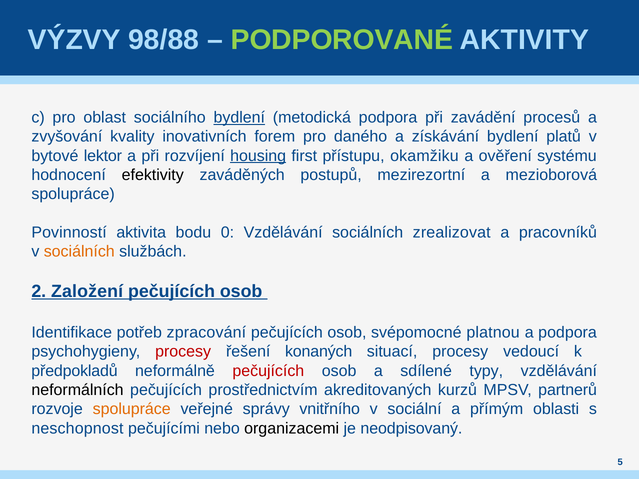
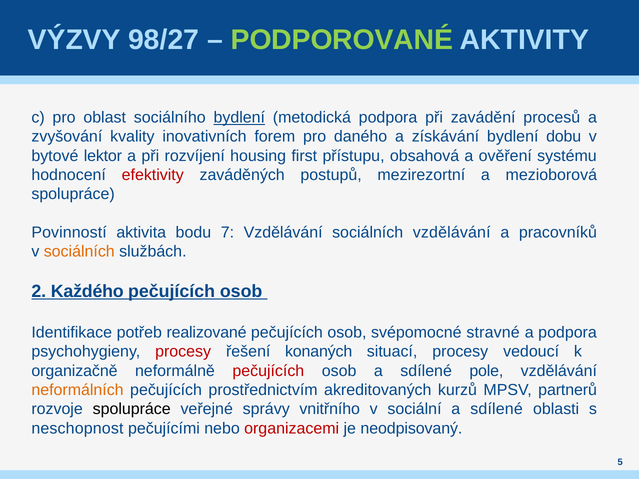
98/88: 98/88 -> 98/27
platů: platů -> dobu
housing underline: present -> none
okamžiku: okamžiku -> obsahová
efektivity colour: black -> red
0: 0 -> 7
sociálních zrealizovat: zrealizovat -> vzdělávání
Založení: Založení -> Každého
zpracování: zpracování -> realizované
platnou: platnou -> stravné
předpokladů: předpokladů -> organizačně
typy: typy -> pole
neformálních colour: black -> orange
spolupráce at (132, 409) colour: orange -> black
sociální a přímým: přímým -> sdílené
organizacemi colour: black -> red
